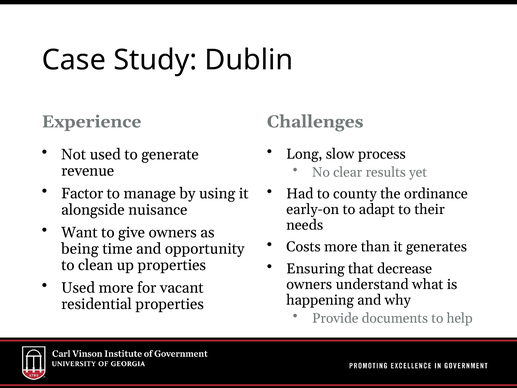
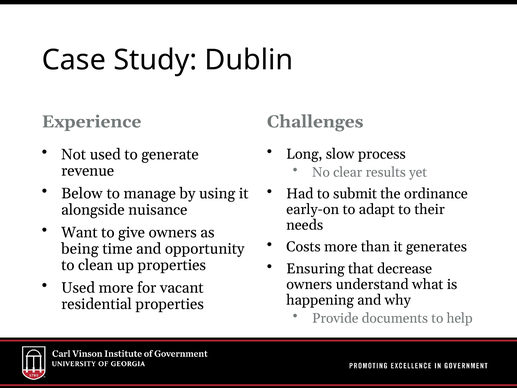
Factor: Factor -> Below
county: county -> submit
